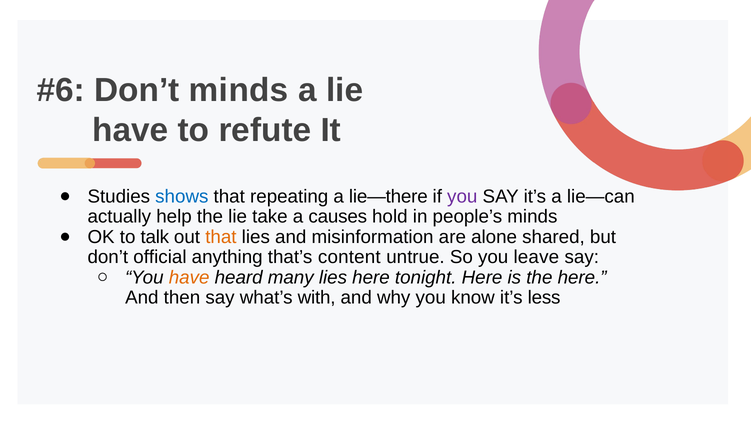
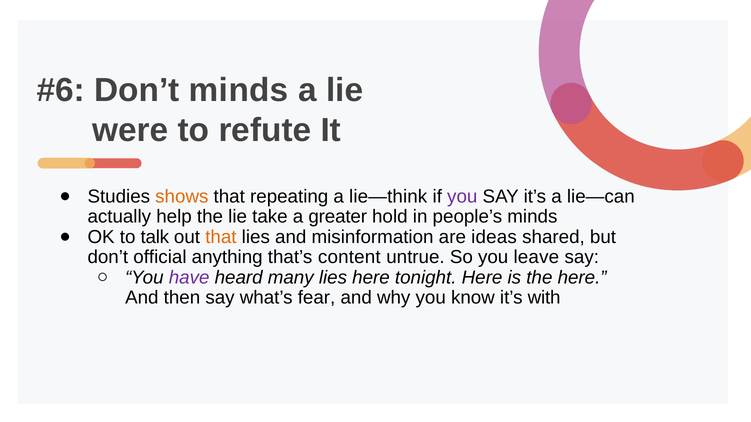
have at (130, 130): have -> were
shows colour: blue -> orange
lie—there: lie—there -> lie—think
causes: causes -> greater
alone: alone -> ideas
have at (189, 278) colour: orange -> purple
with: with -> fear
less: less -> with
